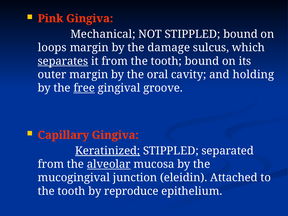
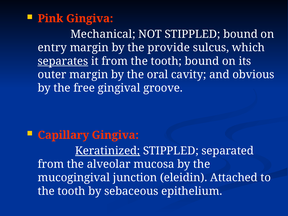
loops: loops -> entry
damage: damage -> provide
holding: holding -> obvious
free underline: present -> none
alveolar underline: present -> none
reproduce: reproduce -> sebaceous
